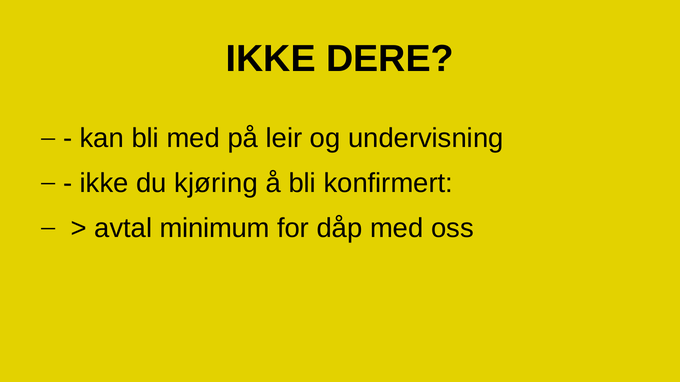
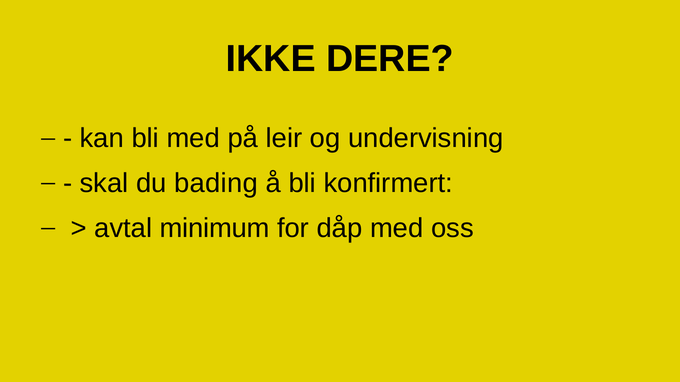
ikke at (104, 183): ikke -> skal
kjøring: kjøring -> bading
